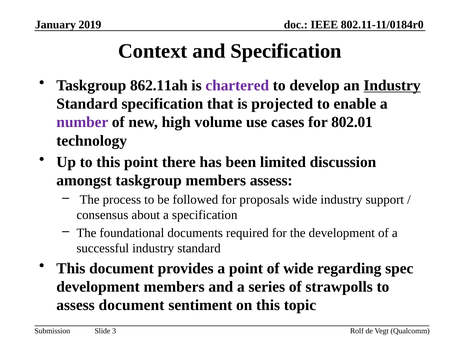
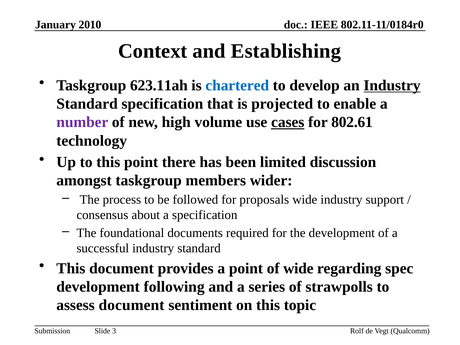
2019: 2019 -> 2010
and Specification: Specification -> Establishing
862.11ah: 862.11ah -> 623.11ah
chartered colour: purple -> blue
cases underline: none -> present
802.01: 802.01 -> 802.61
members assess: assess -> wider
development members: members -> following
